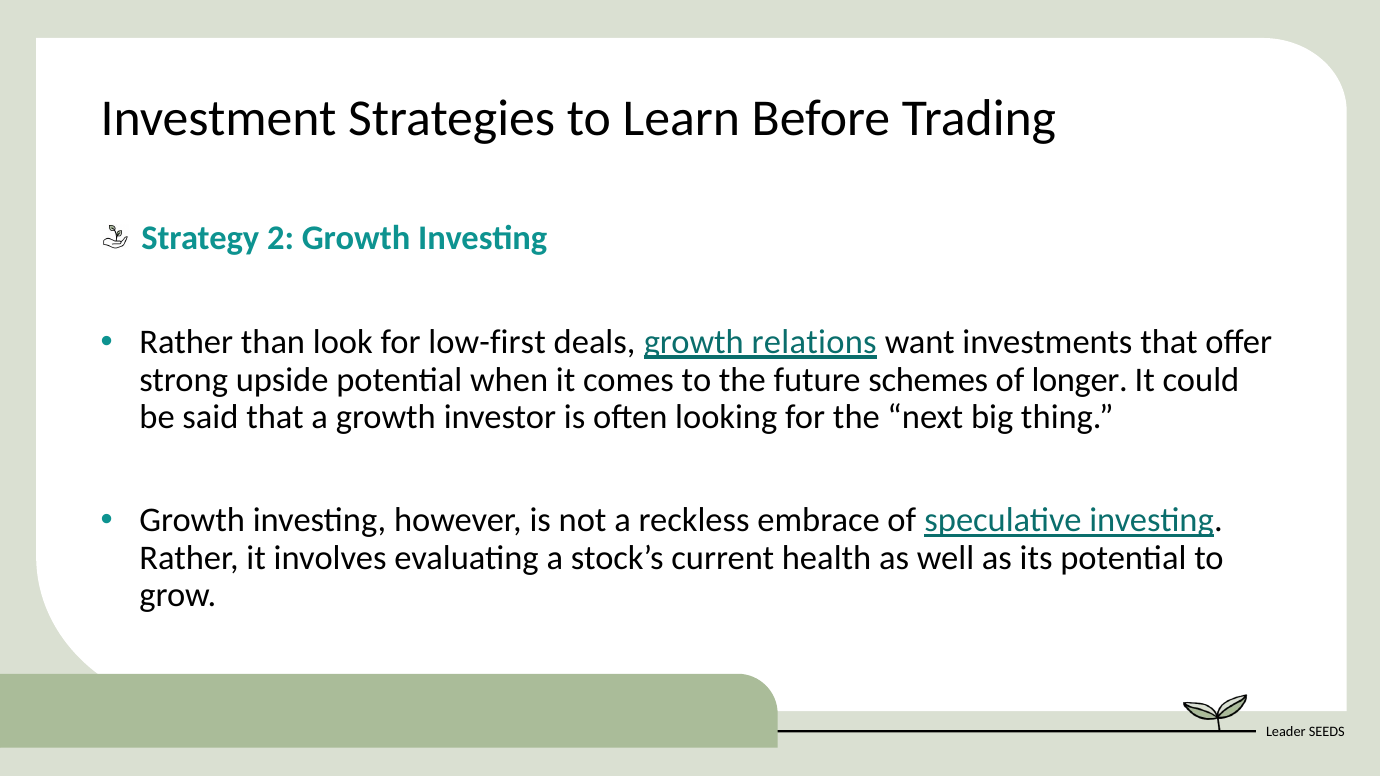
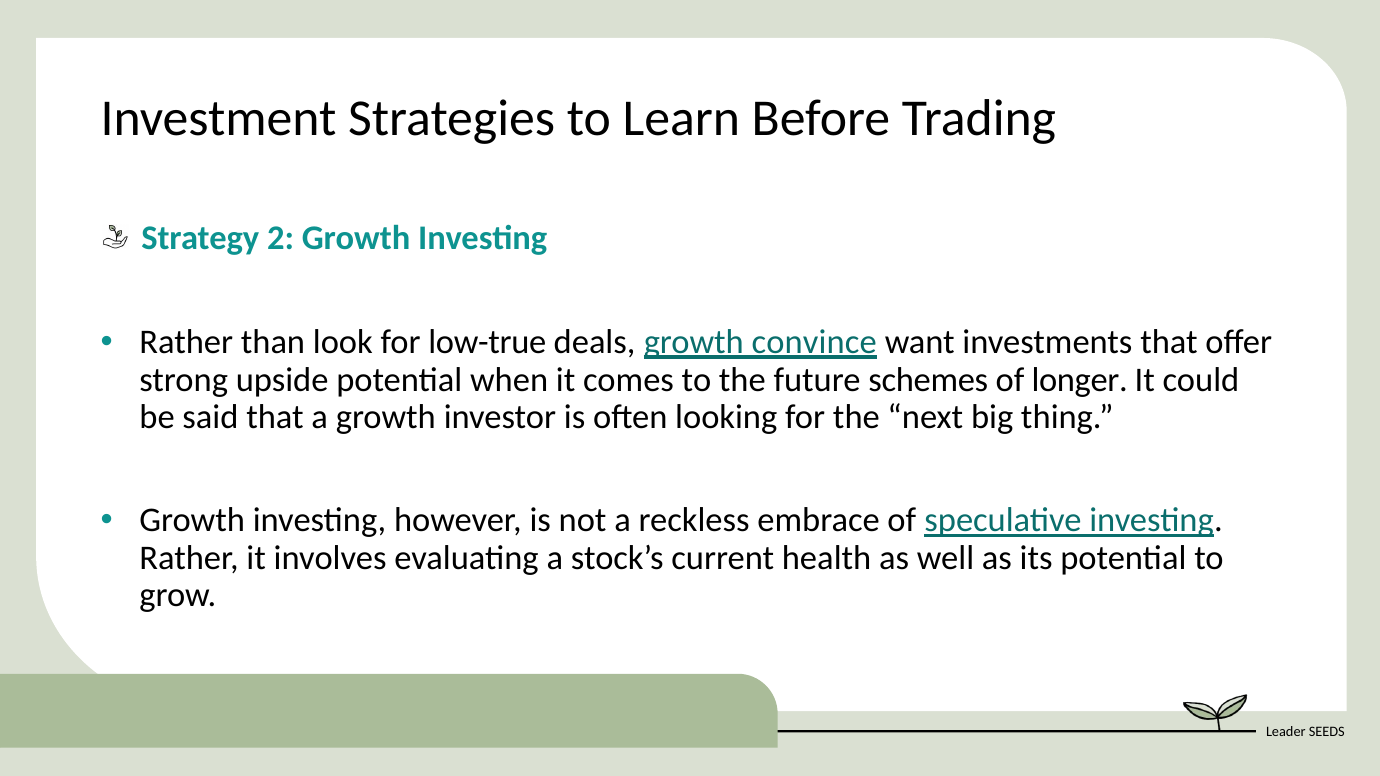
low-first: low-first -> low-true
relations: relations -> convince
